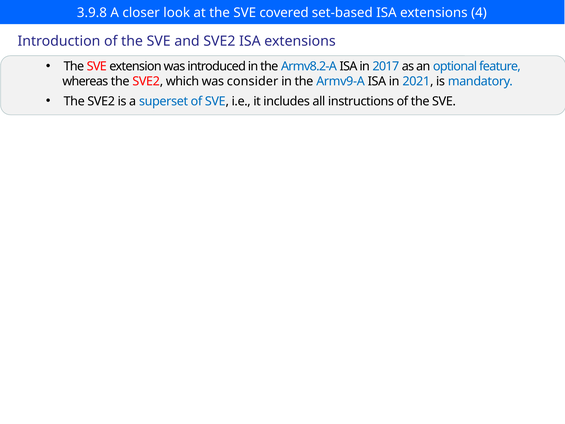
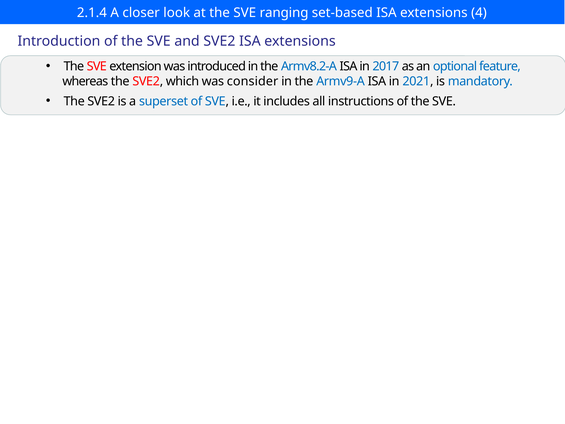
3.9.8: 3.9.8 -> 2.1.4
covered: covered -> ranging
